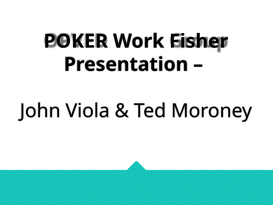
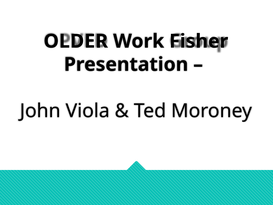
POKER: POKER -> OLDER
